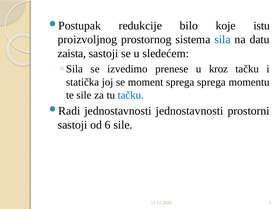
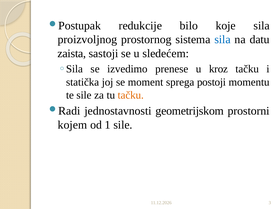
koje istu: istu -> sila
sprega sprega: sprega -> postoji
tačku at (131, 95) colour: blue -> orange
jednostavnosti jednostavnosti: jednostavnosti -> geometrijskom
sastoji at (73, 125): sastoji -> kojem
6: 6 -> 1
